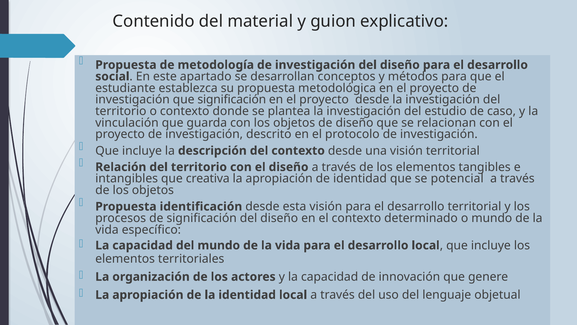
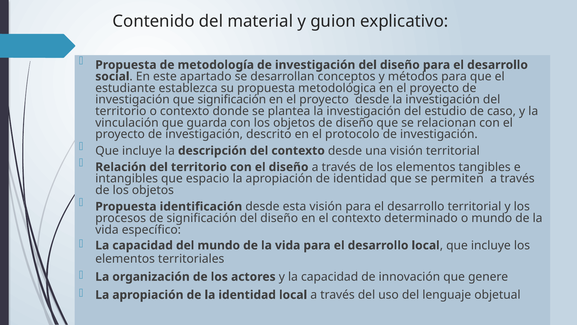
creativa: creativa -> espacio
potencial: potencial -> permiten
